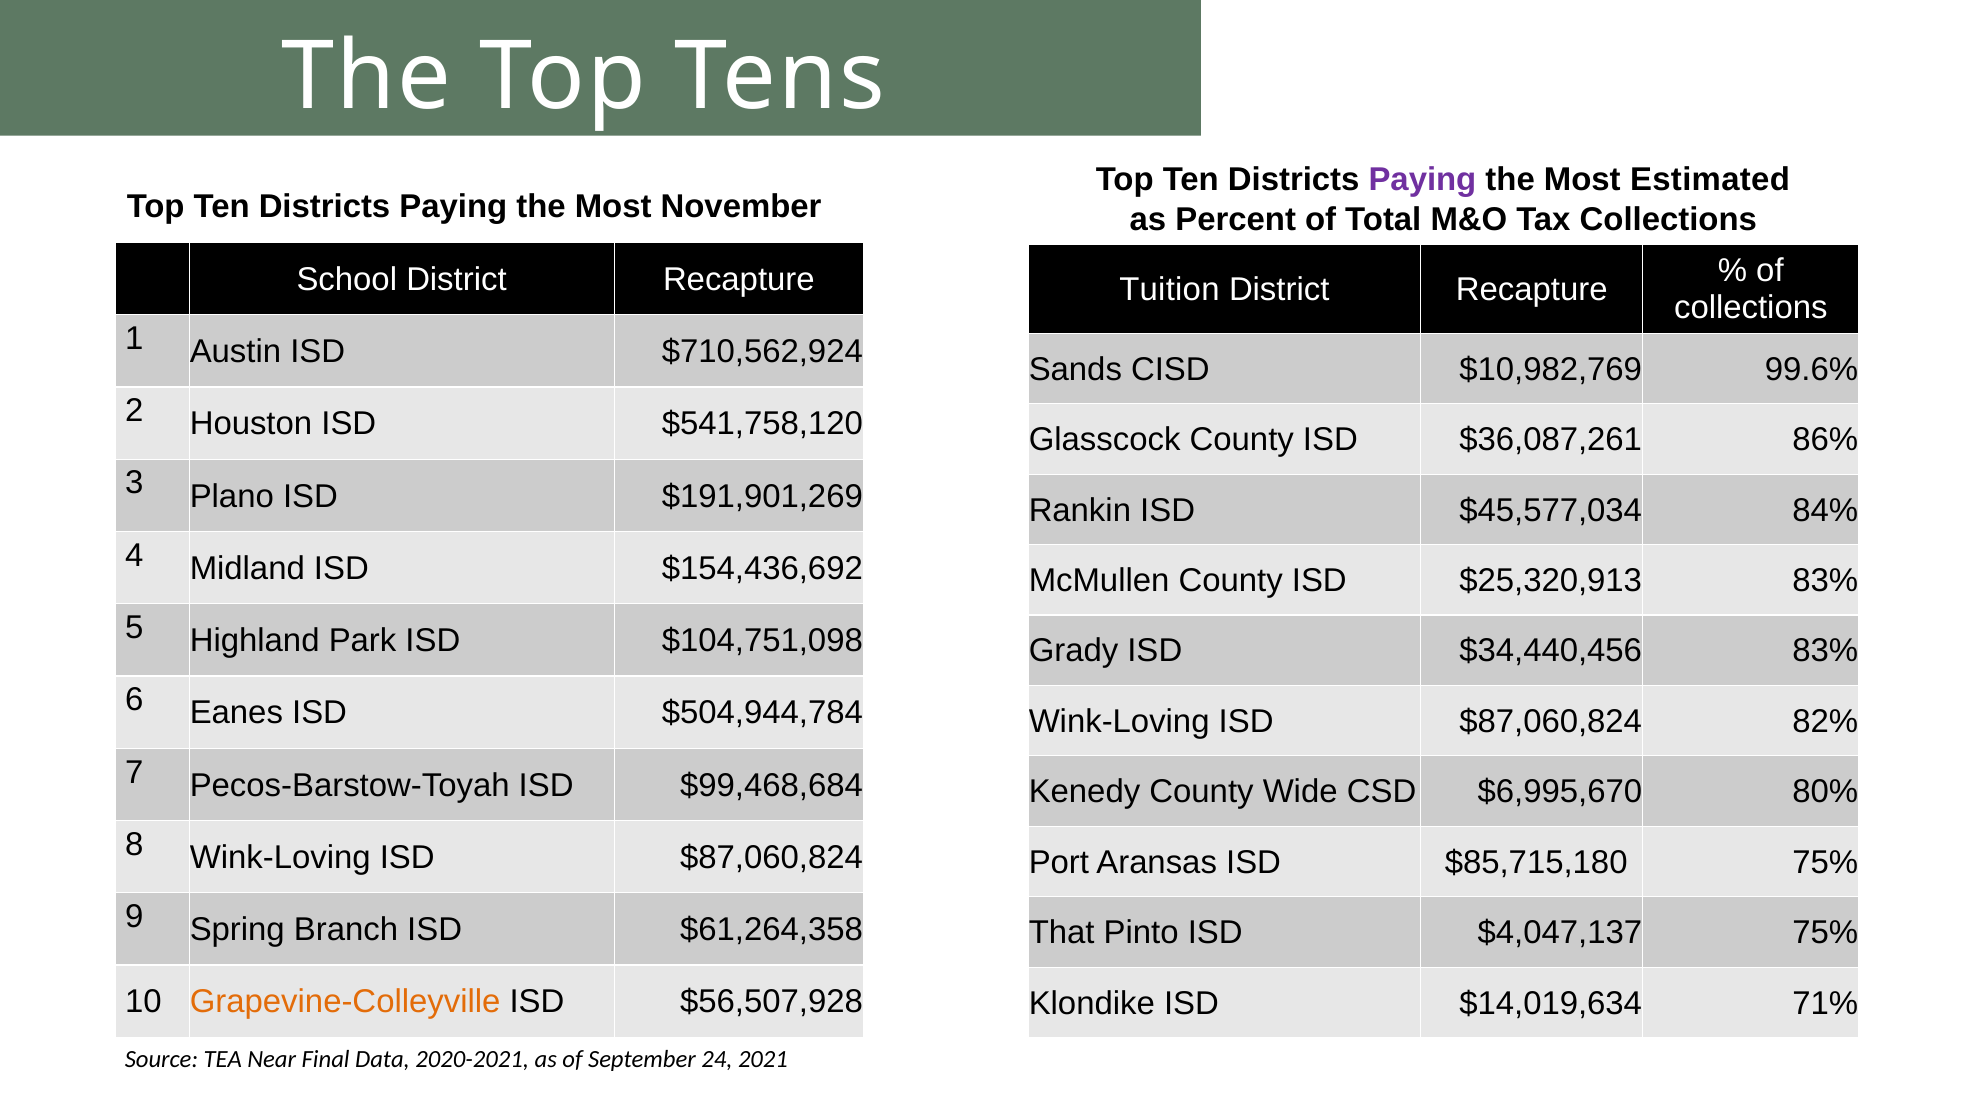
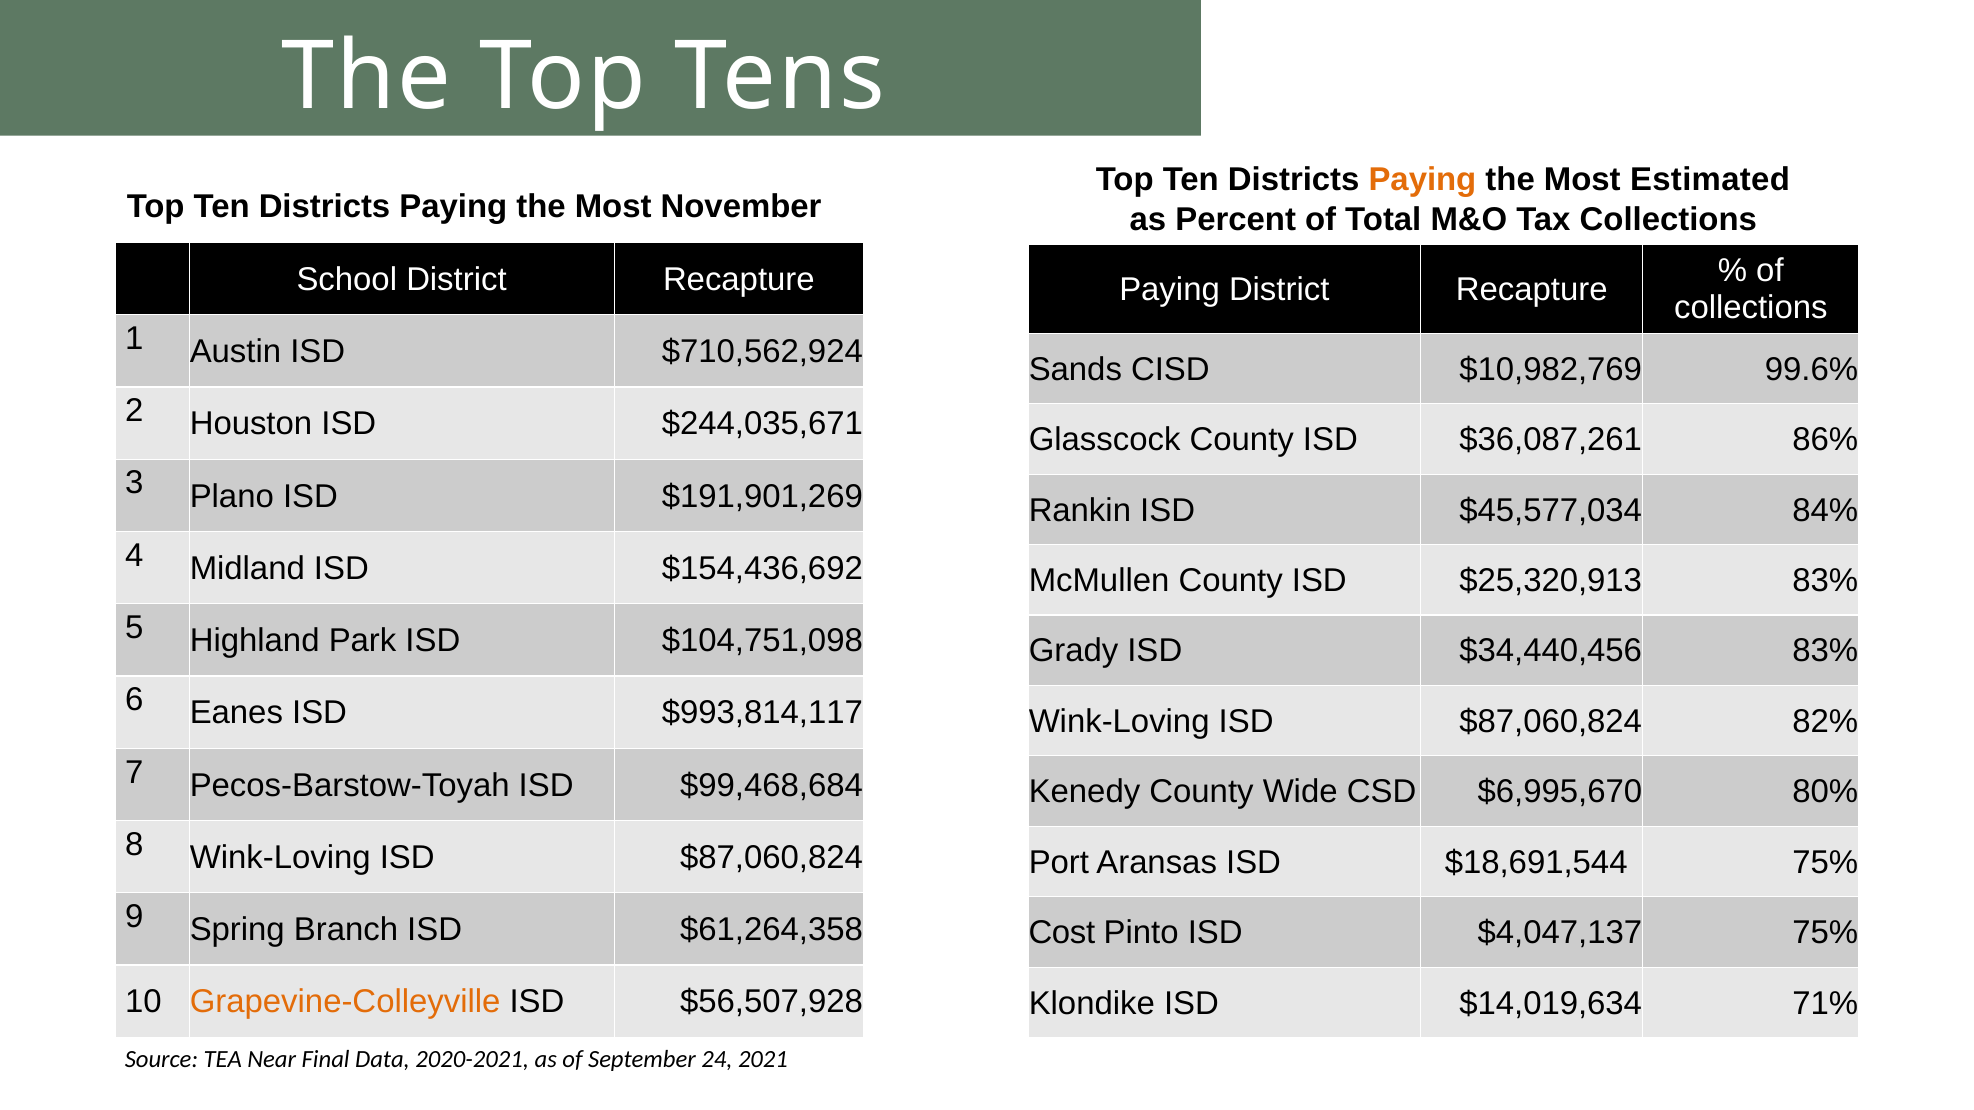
Paying at (1422, 180) colour: purple -> orange
Tuition at (1169, 289): Tuition -> Paying
$541,758,120: $541,758,120 -> $244,035,671
$504,944,784: $504,944,784 -> $993,814,117
$85,715,180: $85,715,180 -> $18,691,544
That: That -> Cost
